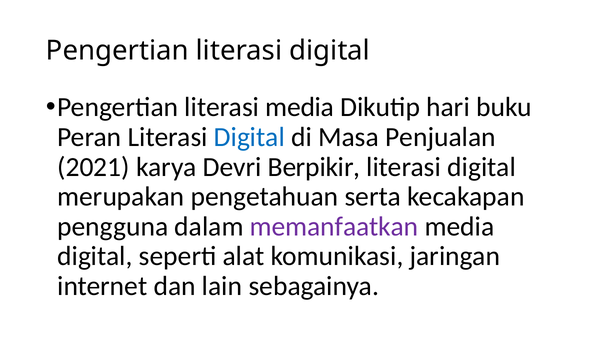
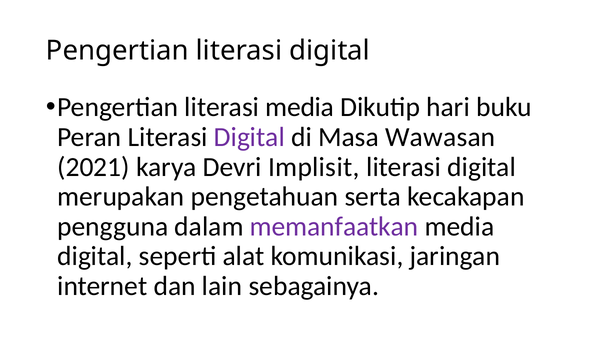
Digital at (249, 137) colour: blue -> purple
Penjualan: Penjualan -> Wawasan
Berpikir: Berpikir -> Implisit
